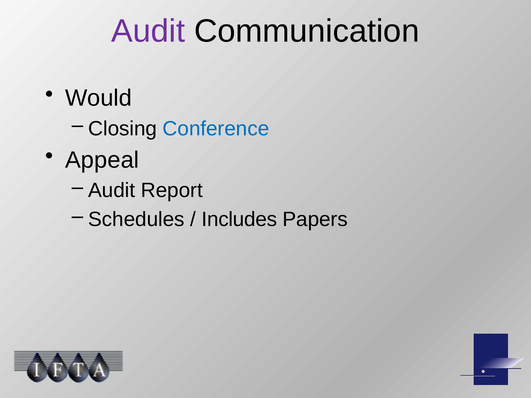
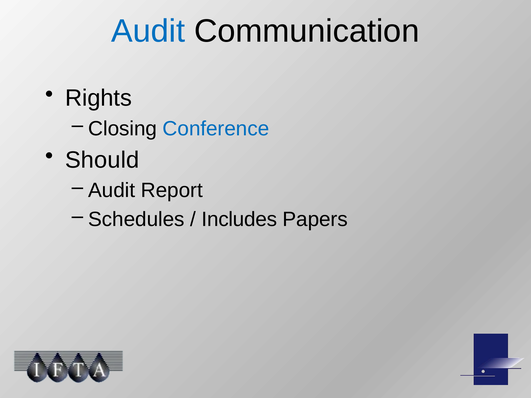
Audit at (148, 31) colour: purple -> blue
Would: Would -> Rights
Appeal: Appeal -> Should
